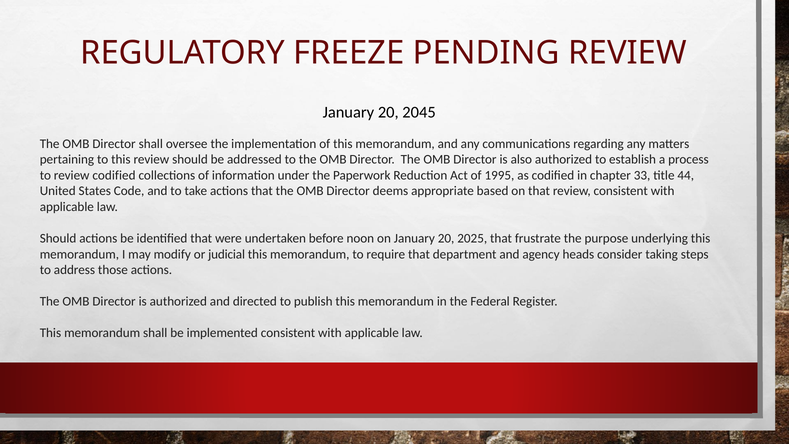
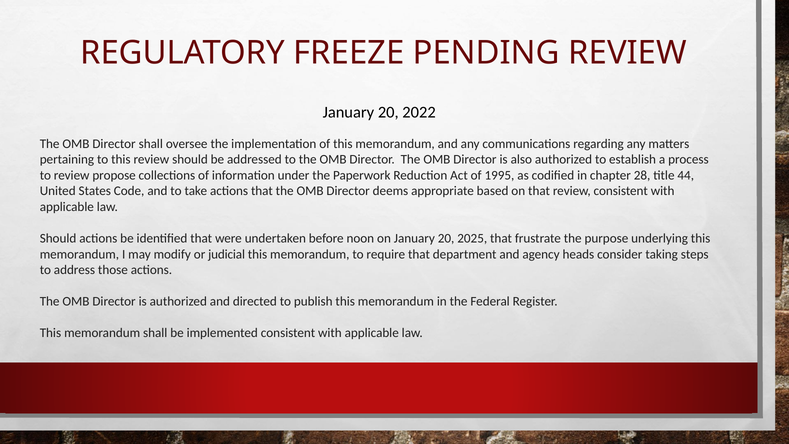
2045: 2045 -> 2022
review codified: codified -> propose
33: 33 -> 28
